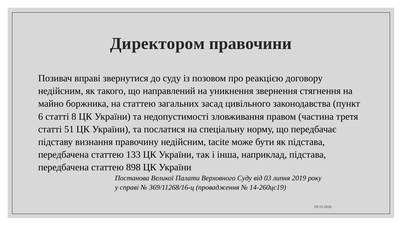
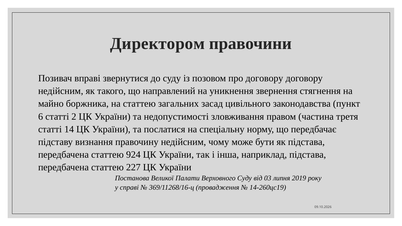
про реакцією: реакцією -> договору
8: 8 -> 2
51: 51 -> 14
tacite: tacite -> чому
133: 133 -> 924
898: 898 -> 227
